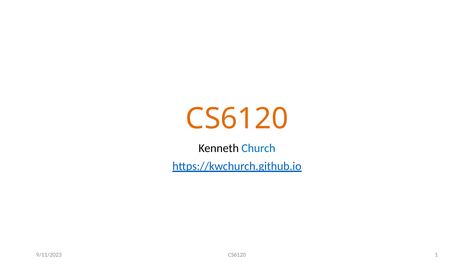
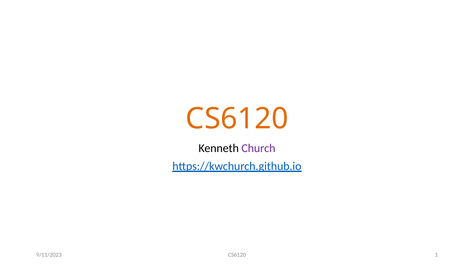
Church colour: blue -> purple
